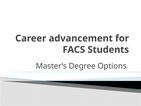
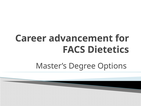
Students: Students -> Dietetics
